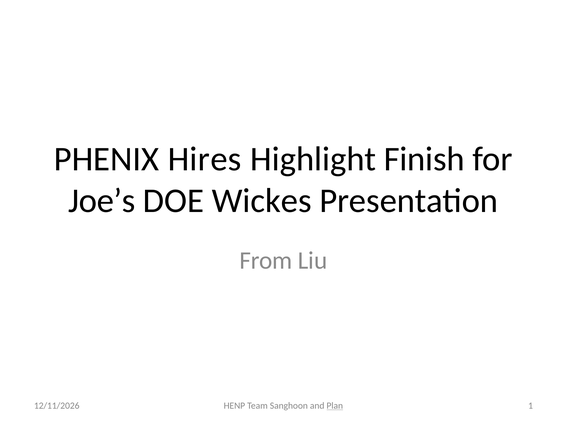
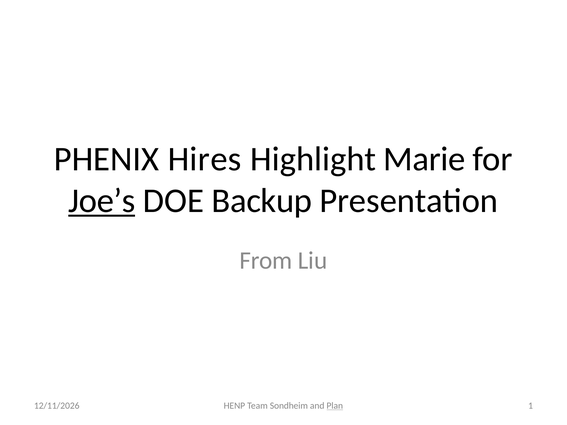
Finish: Finish -> Marie
Joe’s underline: none -> present
Wickes: Wickes -> Backup
Sanghoon: Sanghoon -> Sondheim
